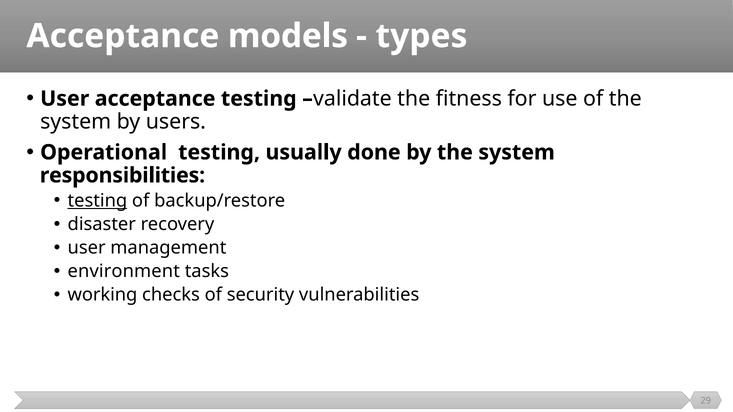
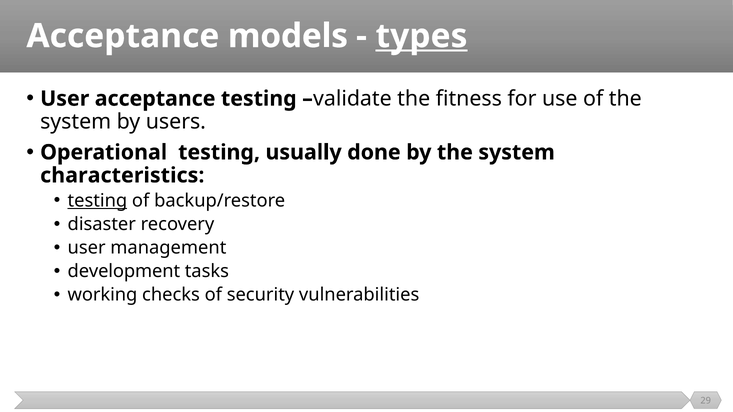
types underline: none -> present
responsibilities: responsibilities -> characteristics
environment: environment -> development
